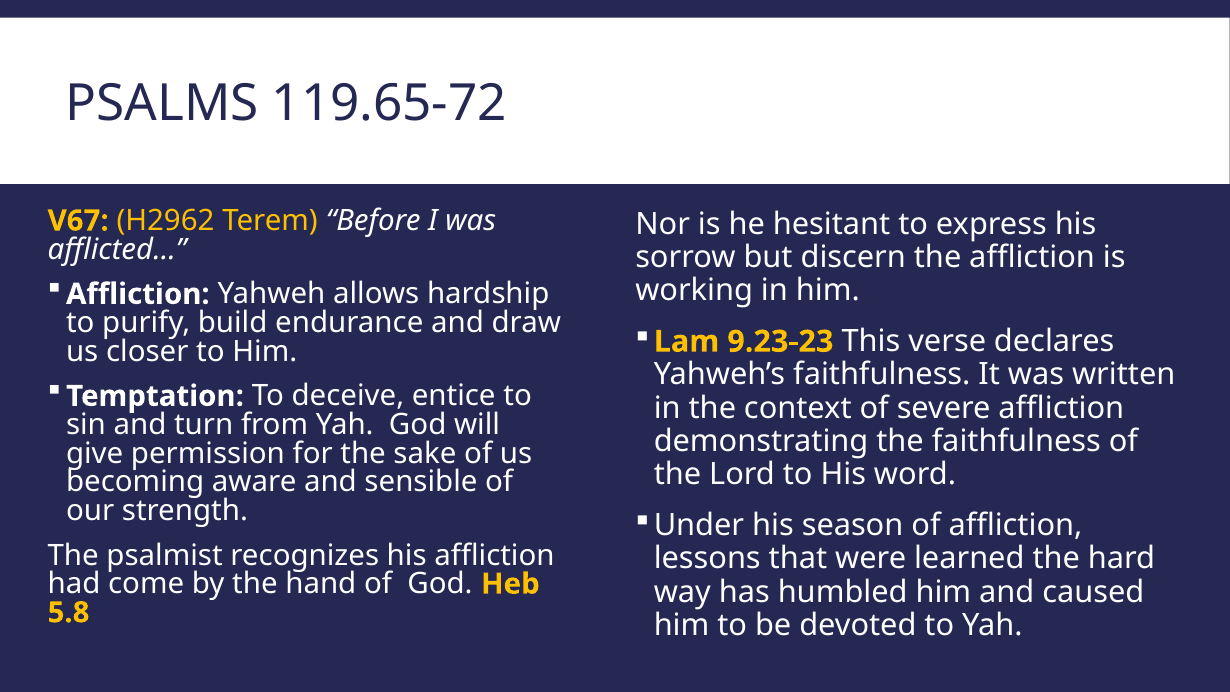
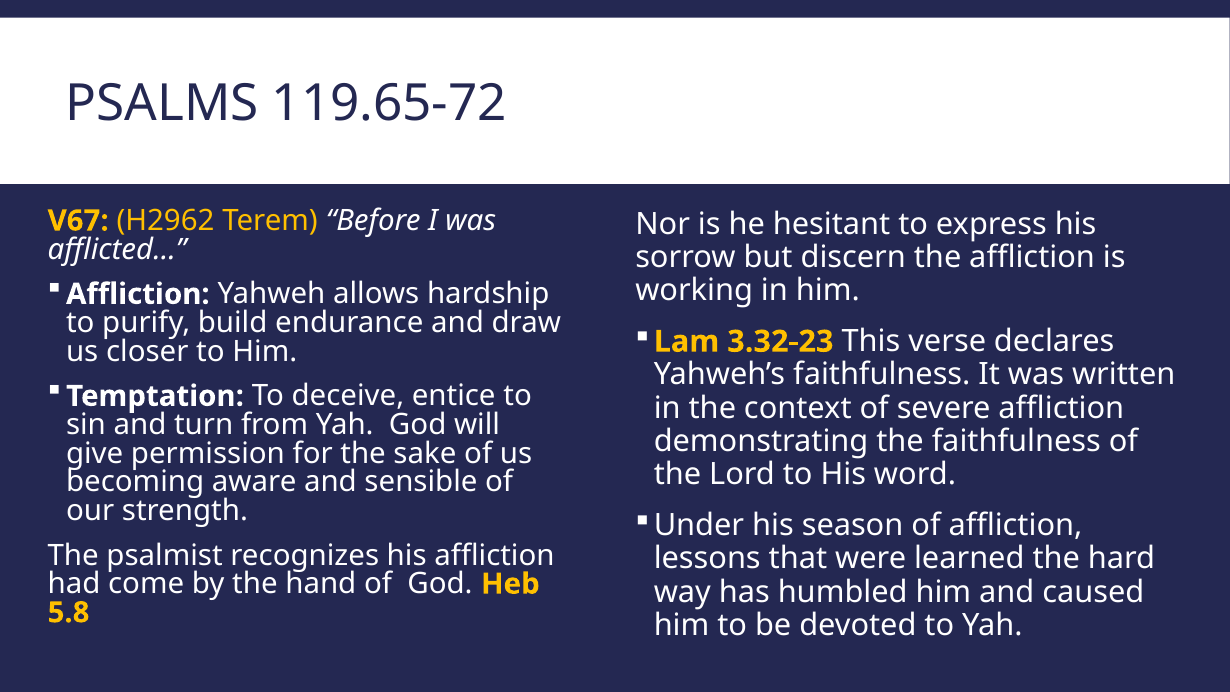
9.23-23: 9.23-23 -> 3.32-23
